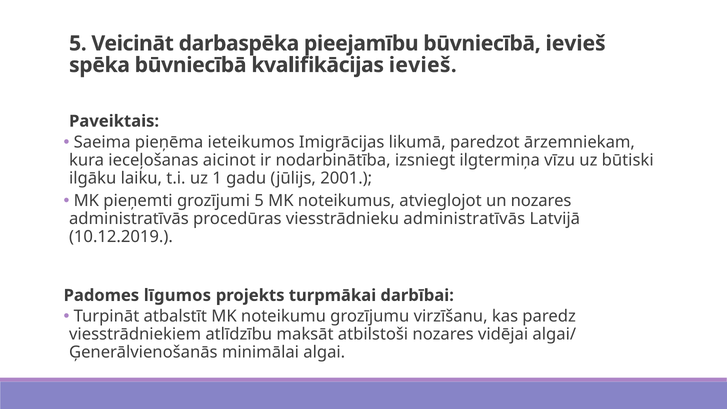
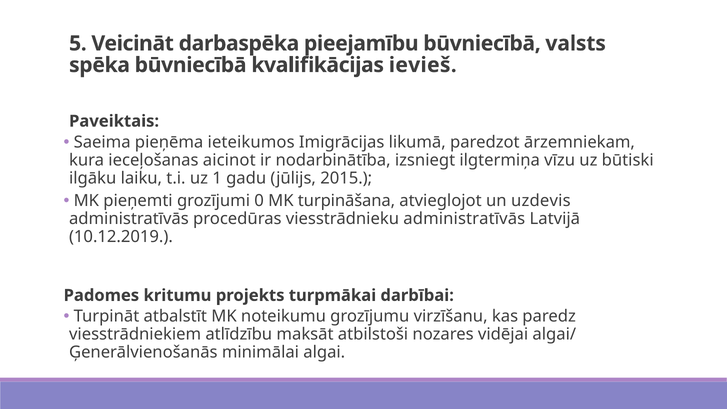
būvniecībā ievieš: ievieš -> valsts
2001: 2001 -> 2015
grozījumi 5: 5 -> 0
noteikumus: noteikumus -> turpināšana
un nozares: nozares -> uzdevis
līgumos: līgumos -> kritumu
